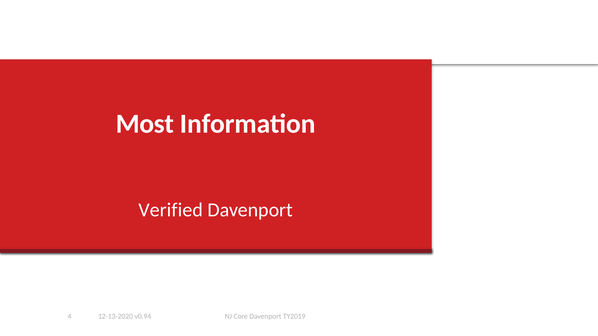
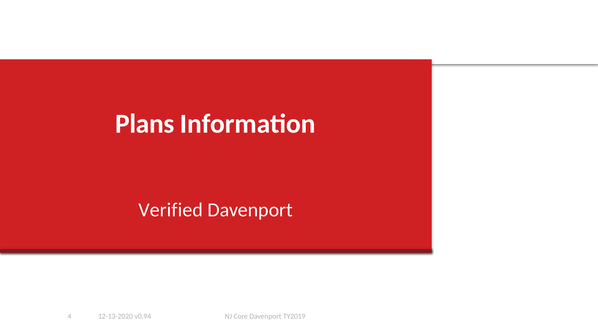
Most: Most -> Plans
